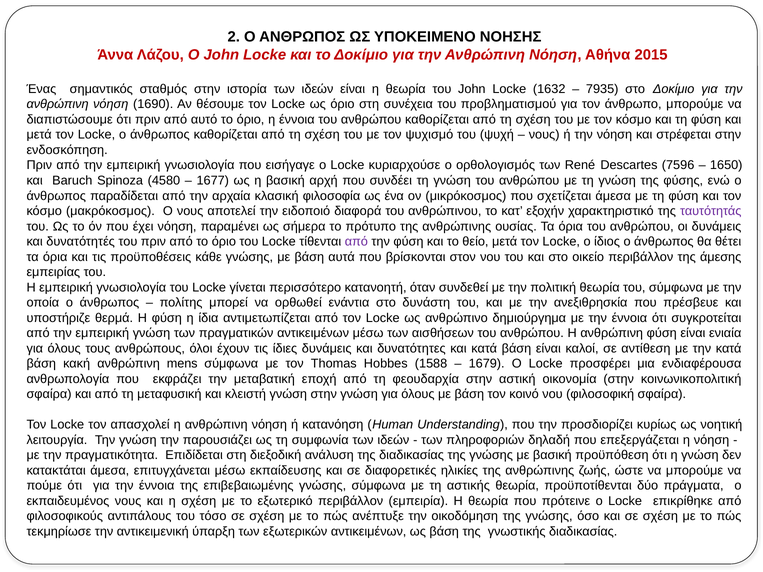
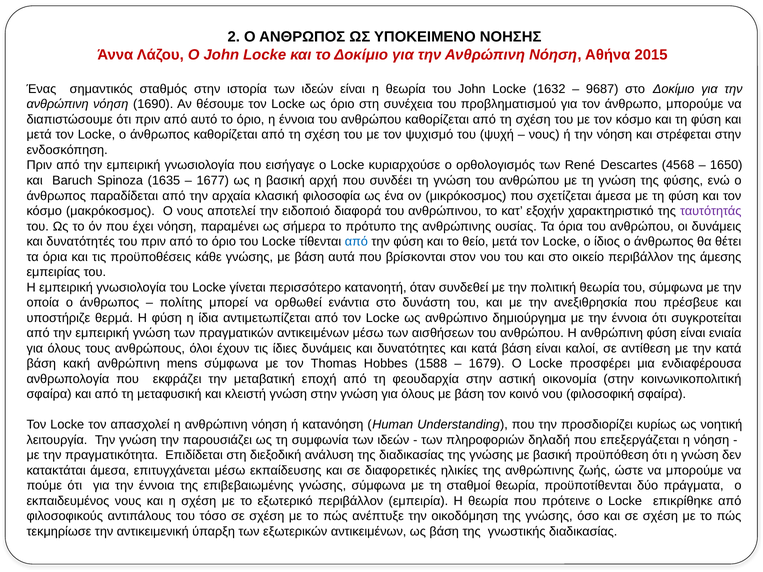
7935: 7935 -> 9687
7596: 7596 -> 4568
4580: 4580 -> 1635
από at (356, 242) colour: purple -> blue
αστικής: αστικής -> σταθμοί
